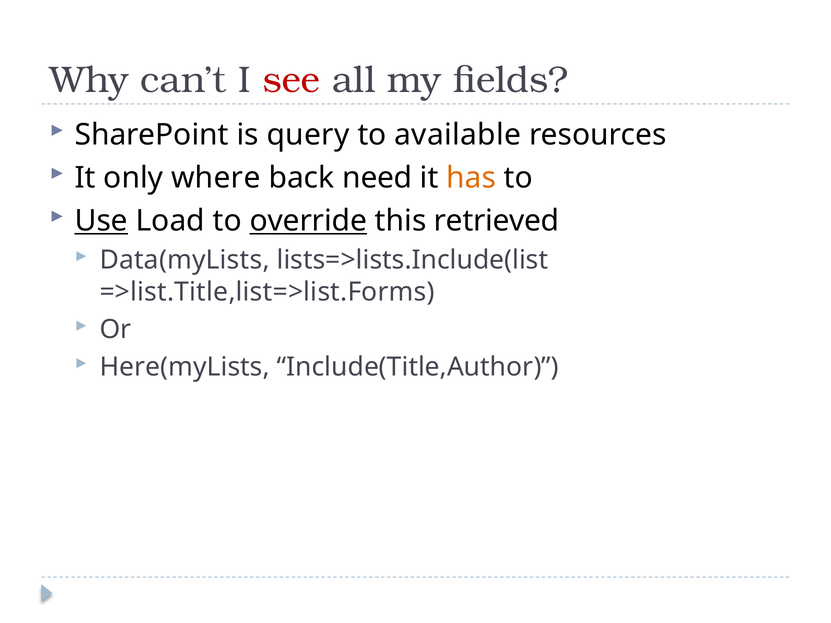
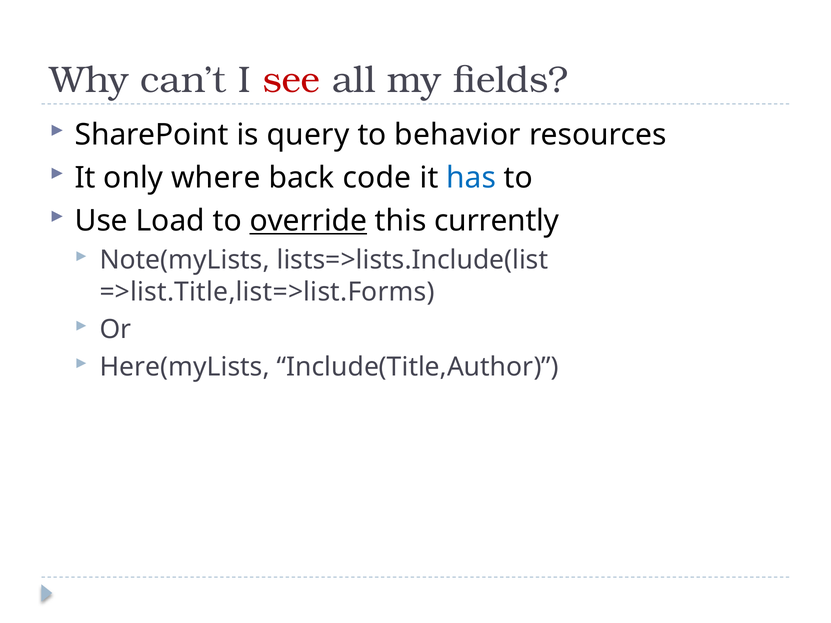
available: available -> behavior
need: need -> code
has colour: orange -> blue
Use underline: present -> none
retrieved: retrieved -> currently
Data(myLists: Data(myLists -> Note(myLists
